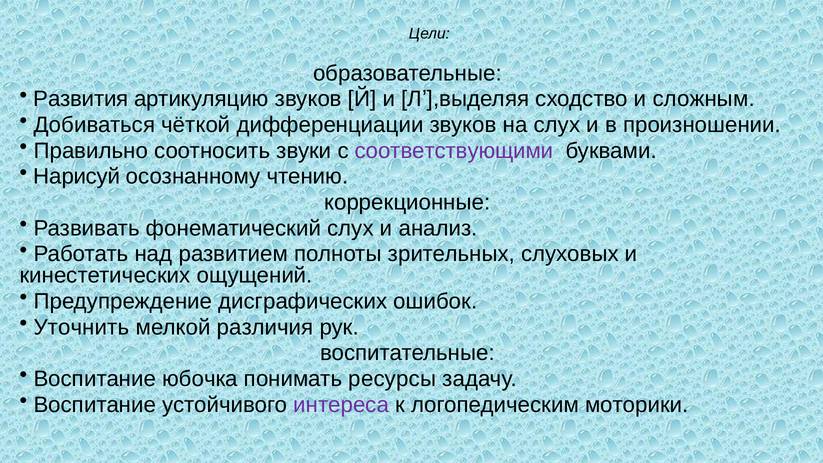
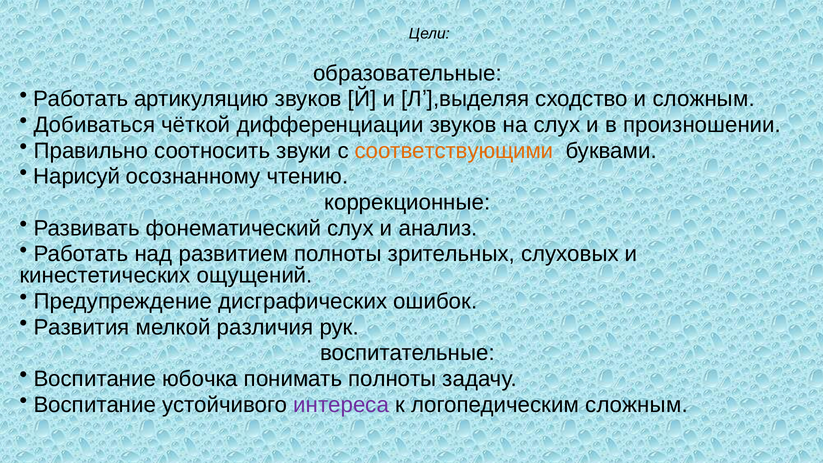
Развития at (81, 99): Развития -> Работать
соответствующими colour: purple -> orange
Уточнить: Уточнить -> Развития
понимать ресурсы: ресурсы -> полноты
логопедическим моторики: моторики -> сложным
